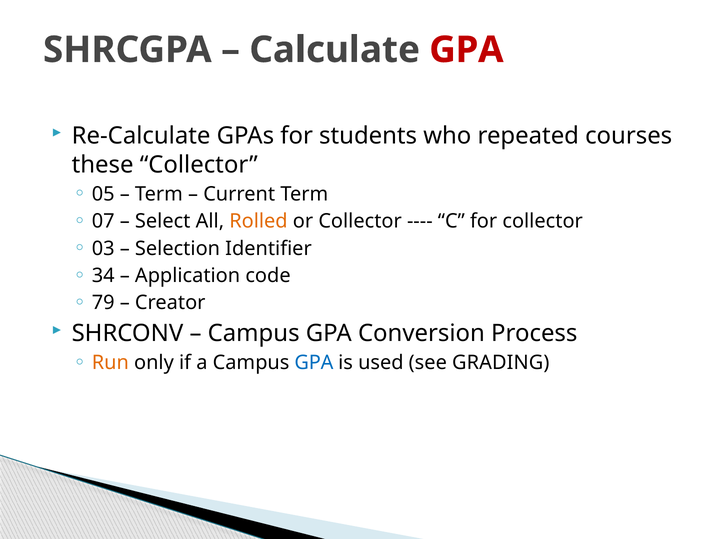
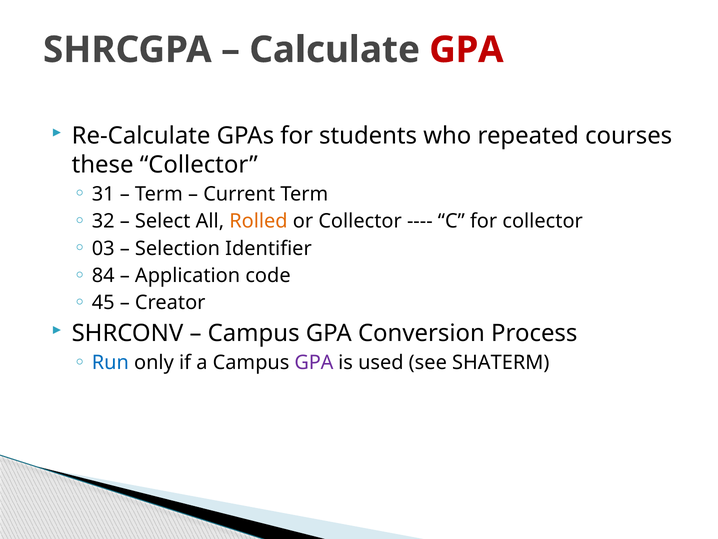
05: 05 -> 31
07: 07 -> 32
34: 34 -> 84
79: 79 -> 45
Run colour: orange -> blue
GPA at (314, 362) colour: blue -> purple
GRADING: GRADING -> SHATERM
